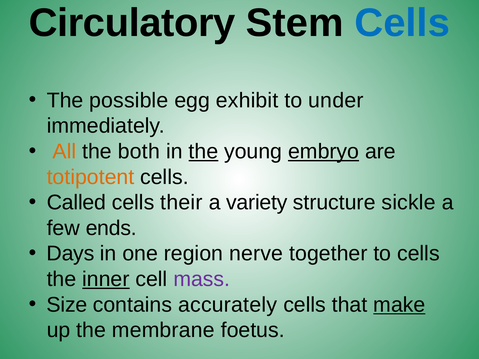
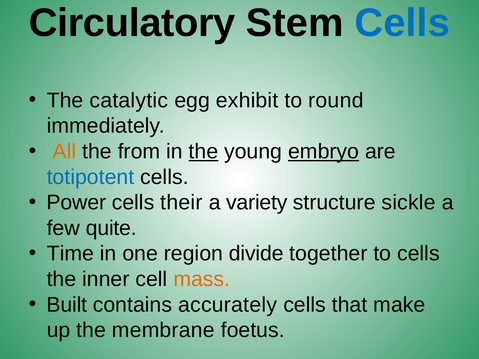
possible: possible -> catalytic
under: under -> round
both: both -> from
totipotent colour: orange -> blue
Called: Called -> Power
ends: ends -> quite
Days: Days -> Time
nerve: nerve -> divide
inner underline: present -> none
mass colour: purple -> orange
Size: Size -> Built
make underline: present -> none
